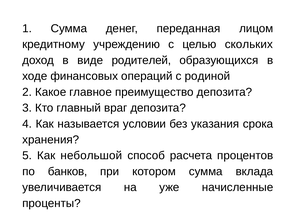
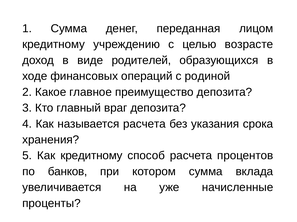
скольких: скольких -> возрасте
называется условии: условии -> расчета
Как небольшой: небольшой -> кредитному
